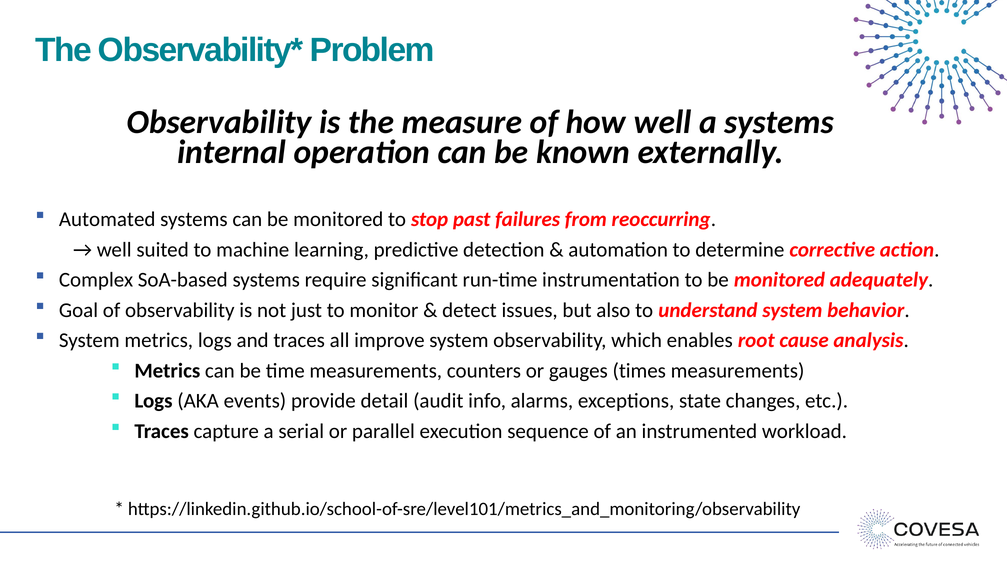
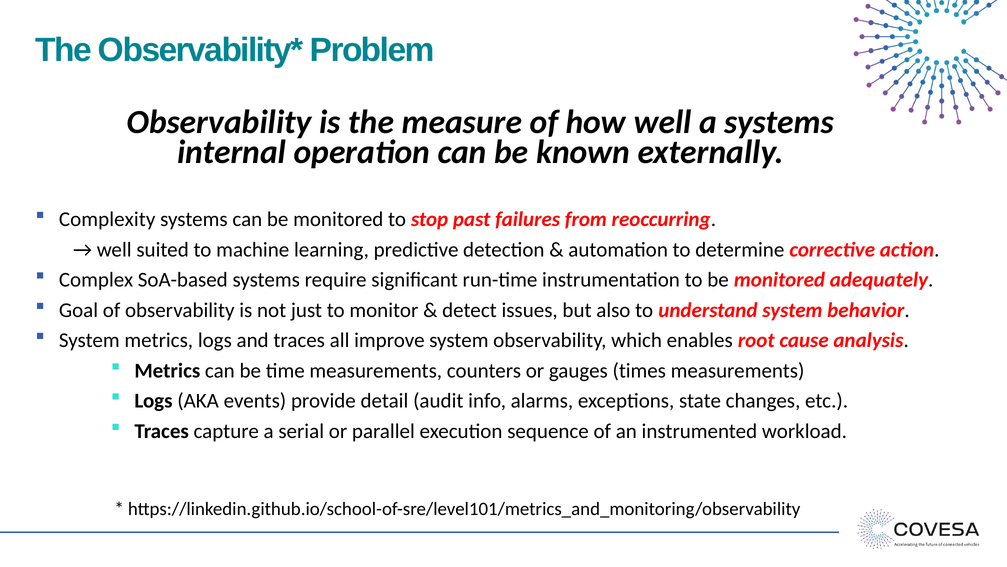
Automated: Automated -> Complexity
